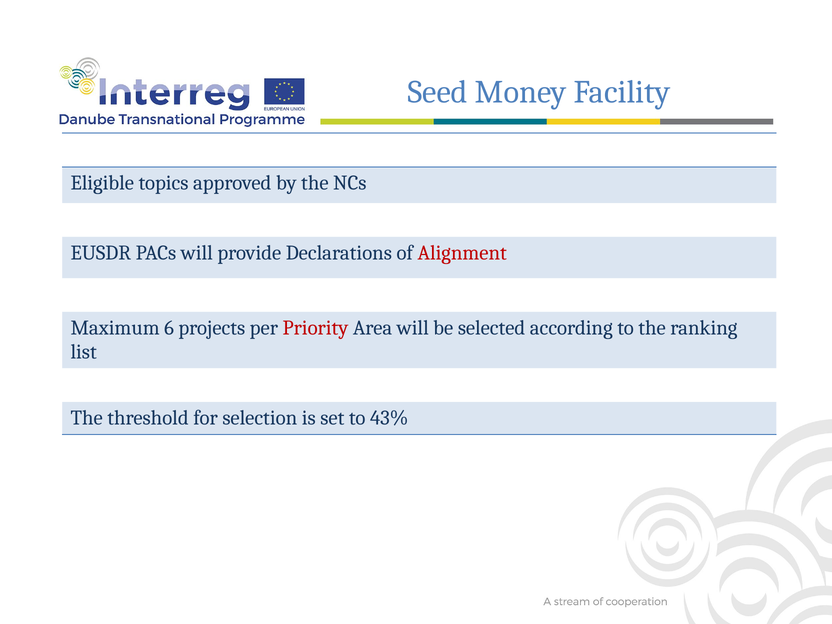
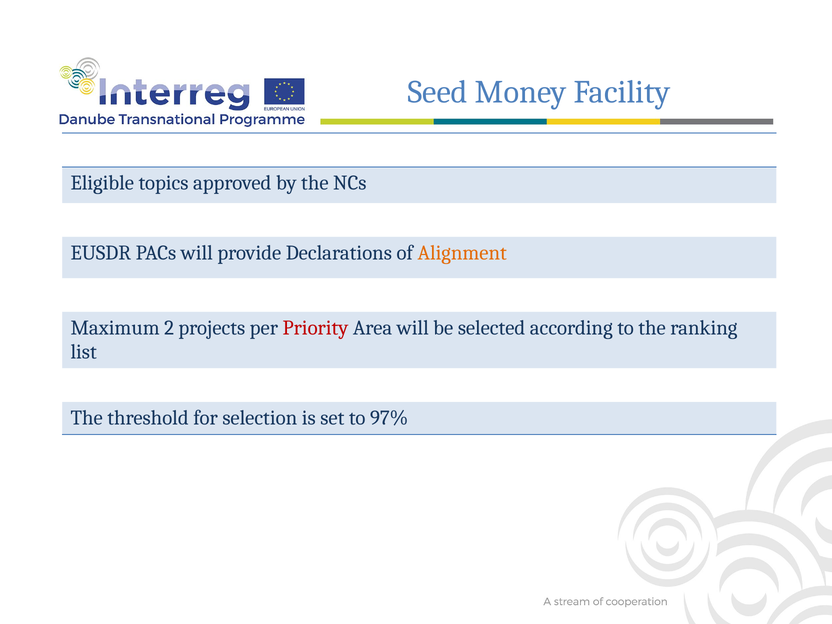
Alignment colour: red -> orange
6: 6 -> 2
43%: 43% -> 97%
